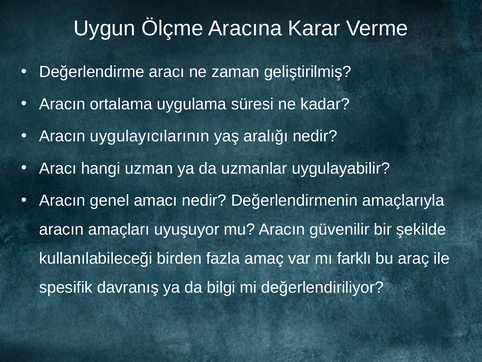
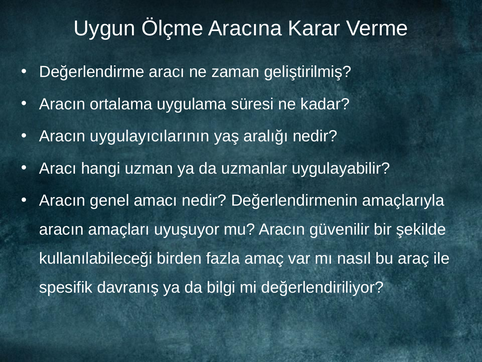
farklı: farklı -> nasıl
